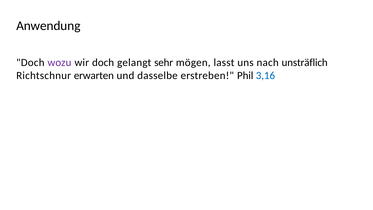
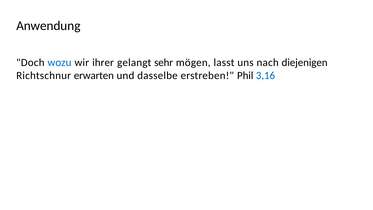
wozu colour: purple -> blue
wir doch: doch -> ihrer
unsträflich: unsträflich -> diejenigen
